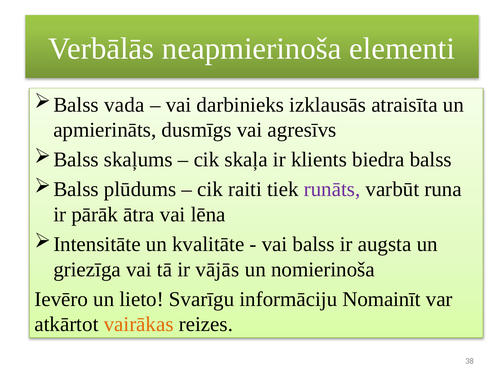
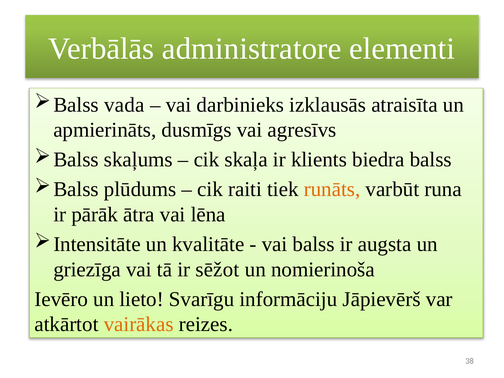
neapmierinoša: neapmierinoša -> administratore
runāts colour: purple -> orange
vājās: vājās -> sēžot
Nomainīt: Nomainīt -> Jāpievērš
